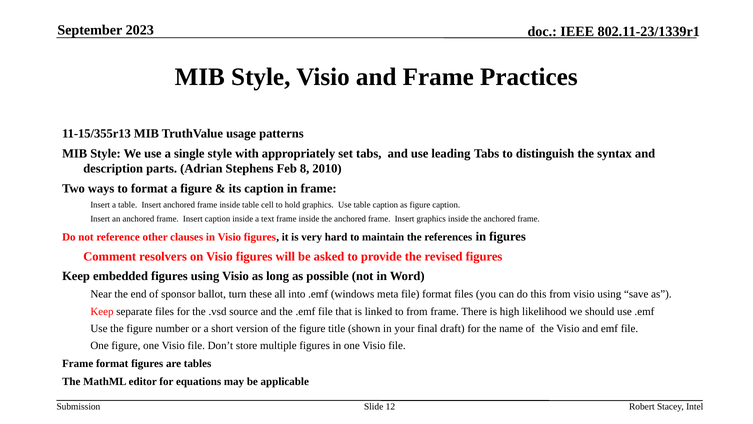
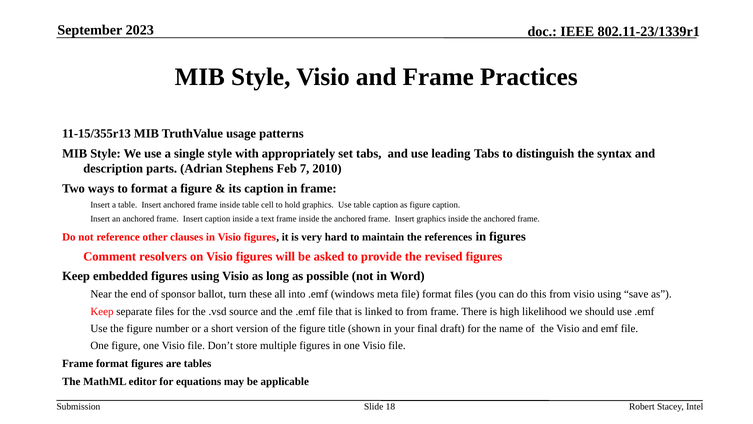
8: 8 -> 7
12: 12 -> 18
